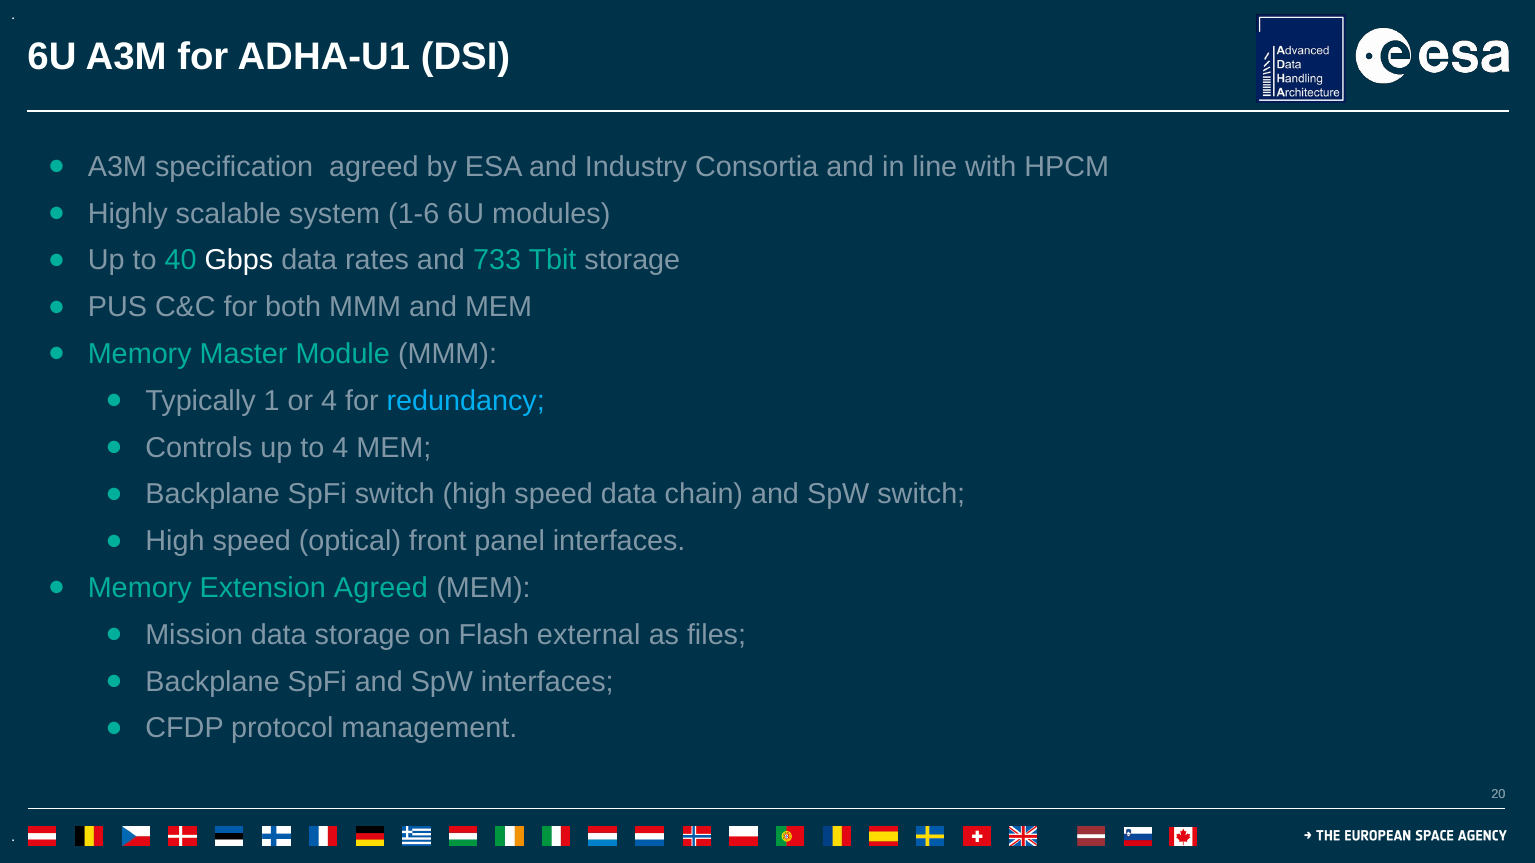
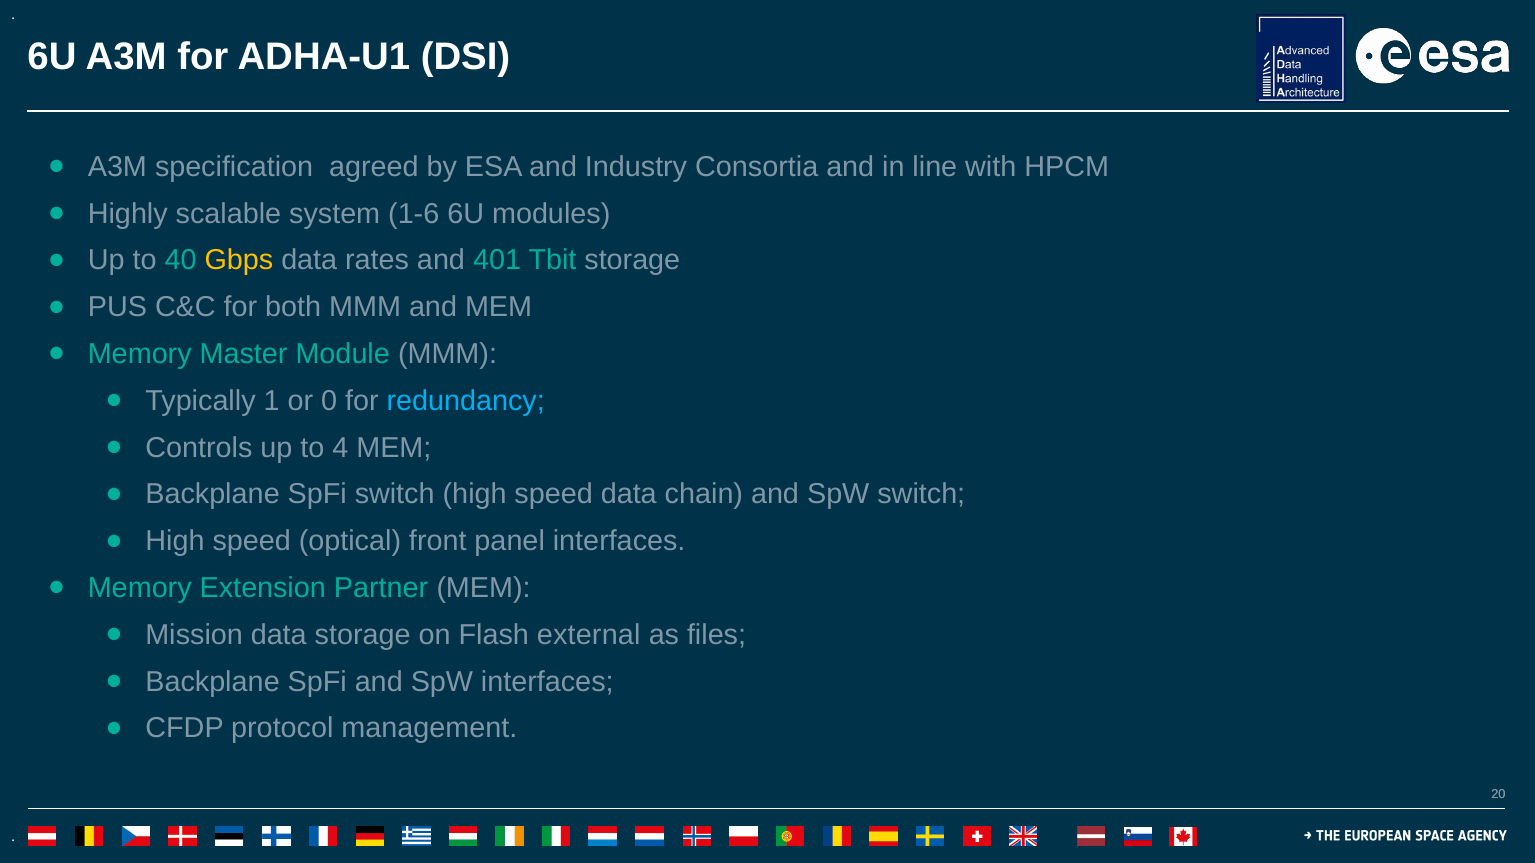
Gbps colour: white -> yellow
733: 733 -> 401
or 4: 4 -> 0
Extension Agreed: Agreed -> Partner
